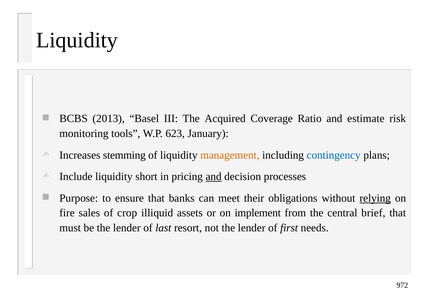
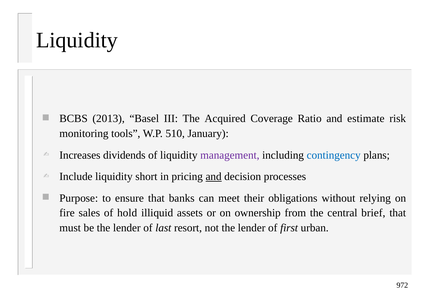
623: 623 -> 510
stemming: stemming -> dividends
management colour: orange -> purple
relying underline: present -> none
crop: crop -> hold
implement: implement -> ownership
needs: needs -> urban
